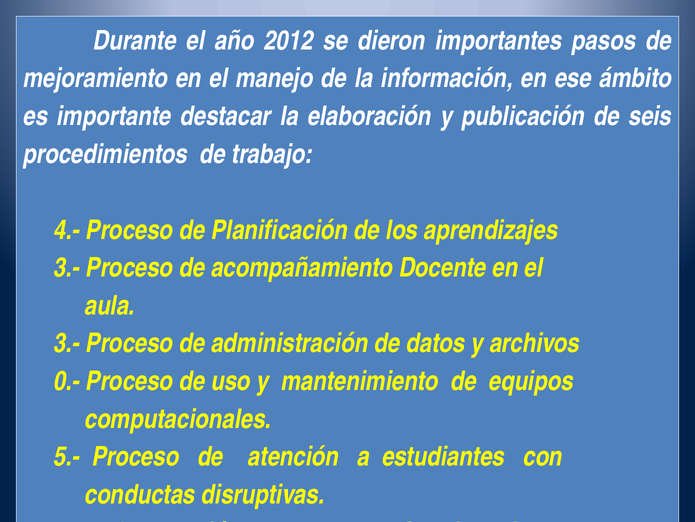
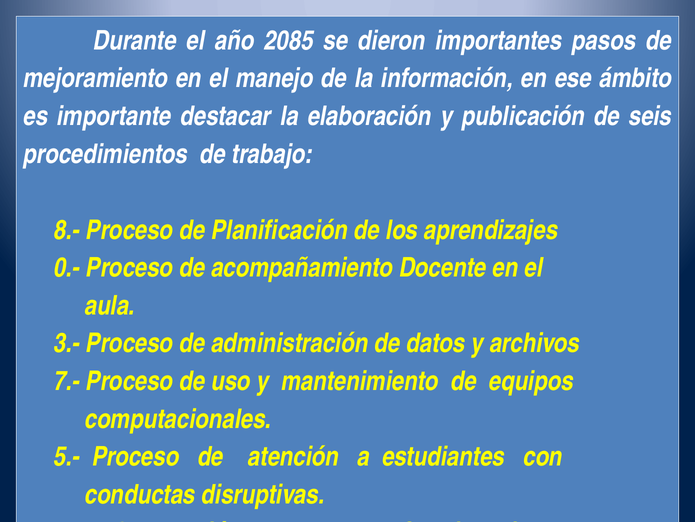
2012: 2012 -> 2085
4.-: 4.- -> 8.-
3.- at (67, 268): 3.- -> 0.-
0.-: 0.- -> 7.-
